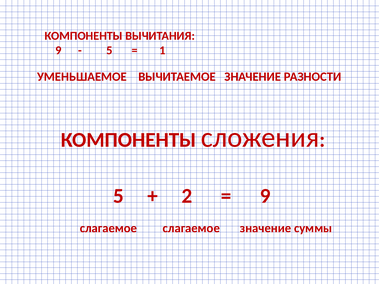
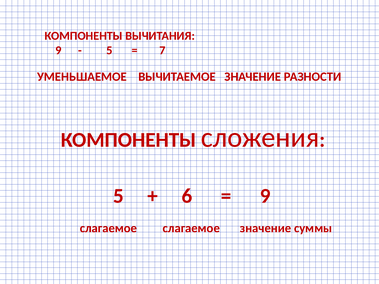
1: 1 -> 7
2: 2 -> 6
